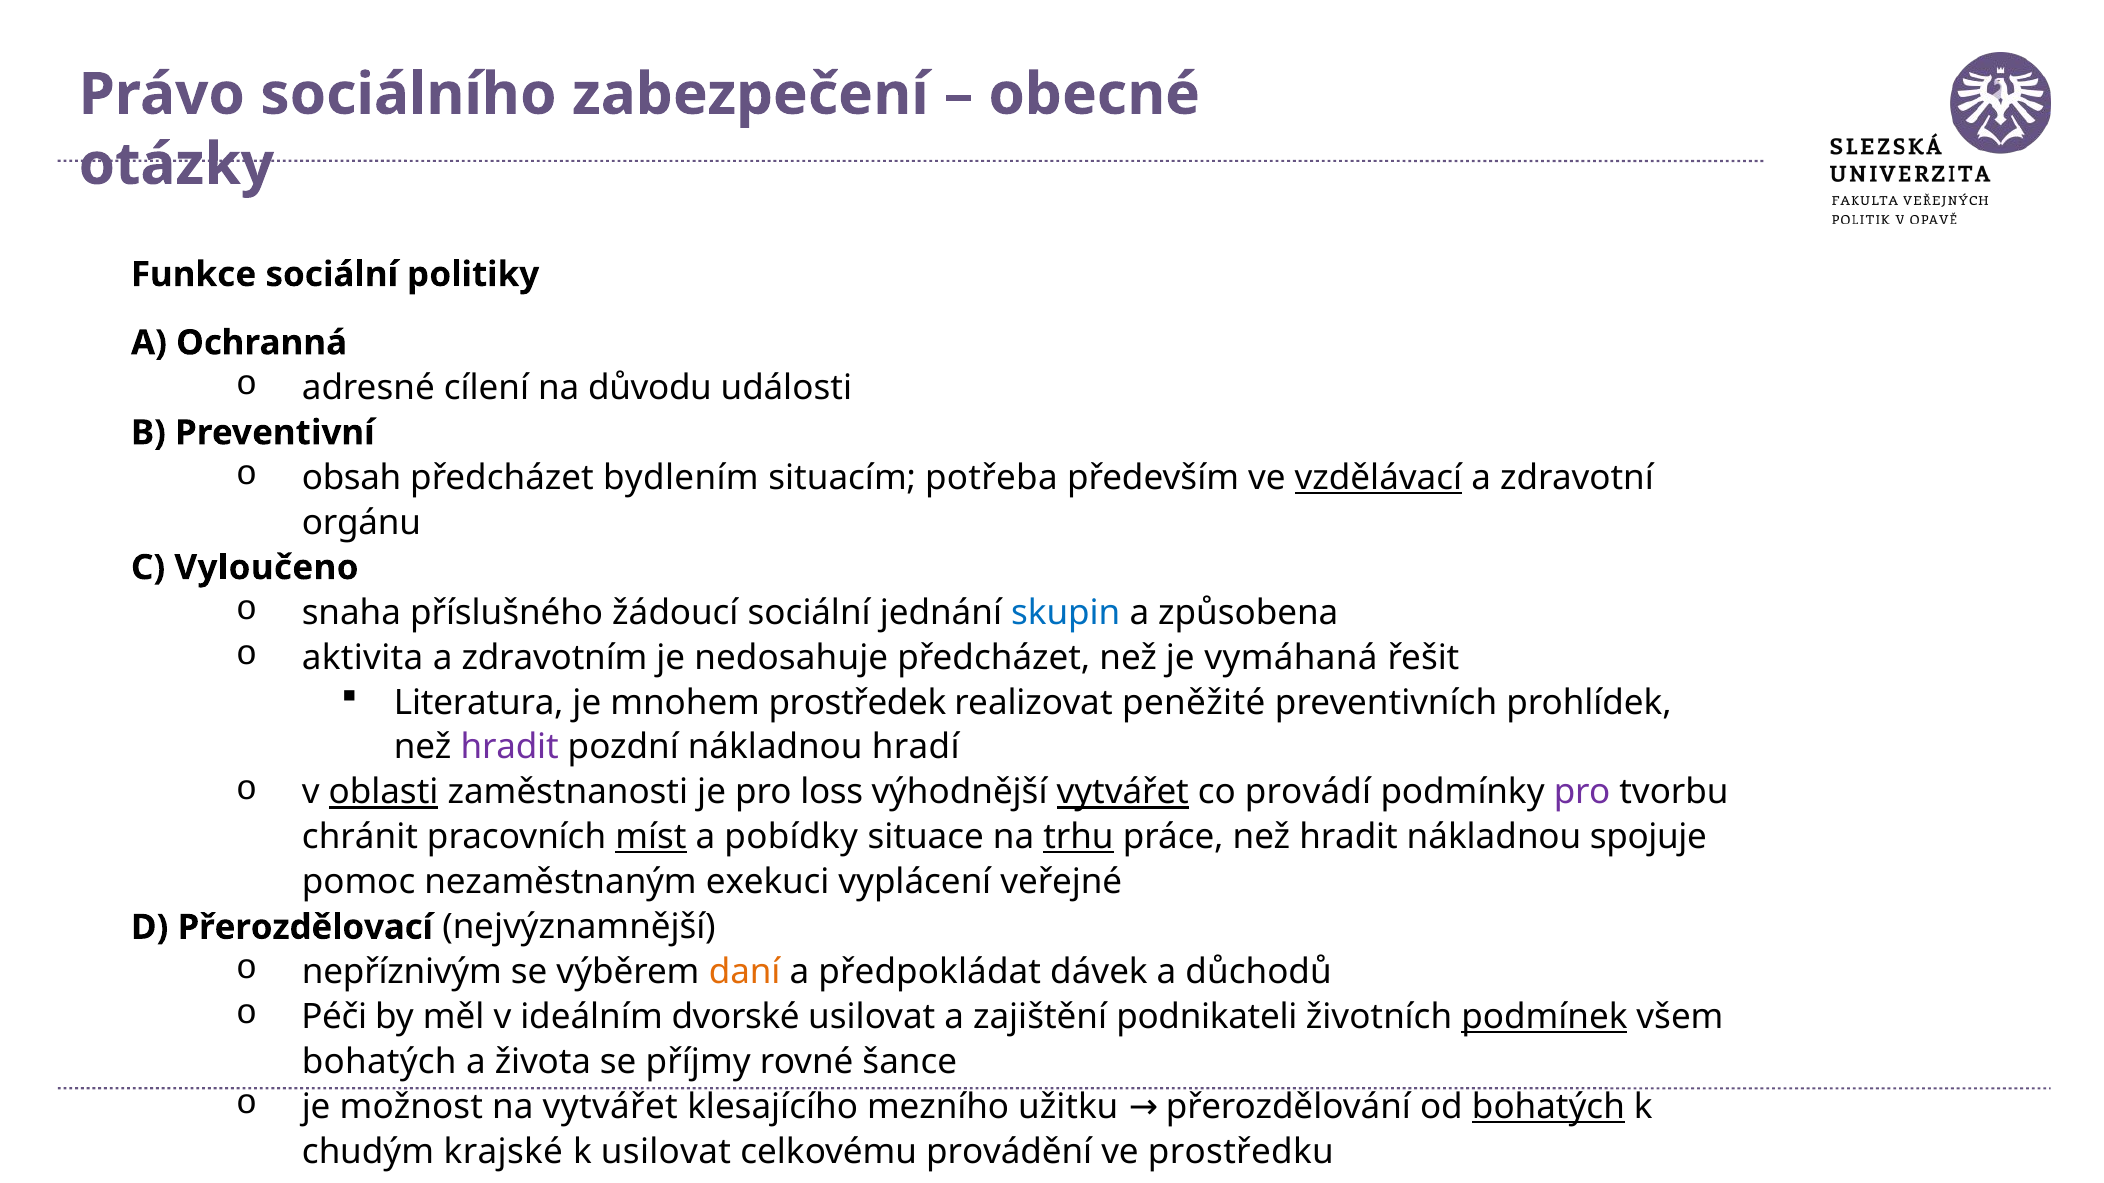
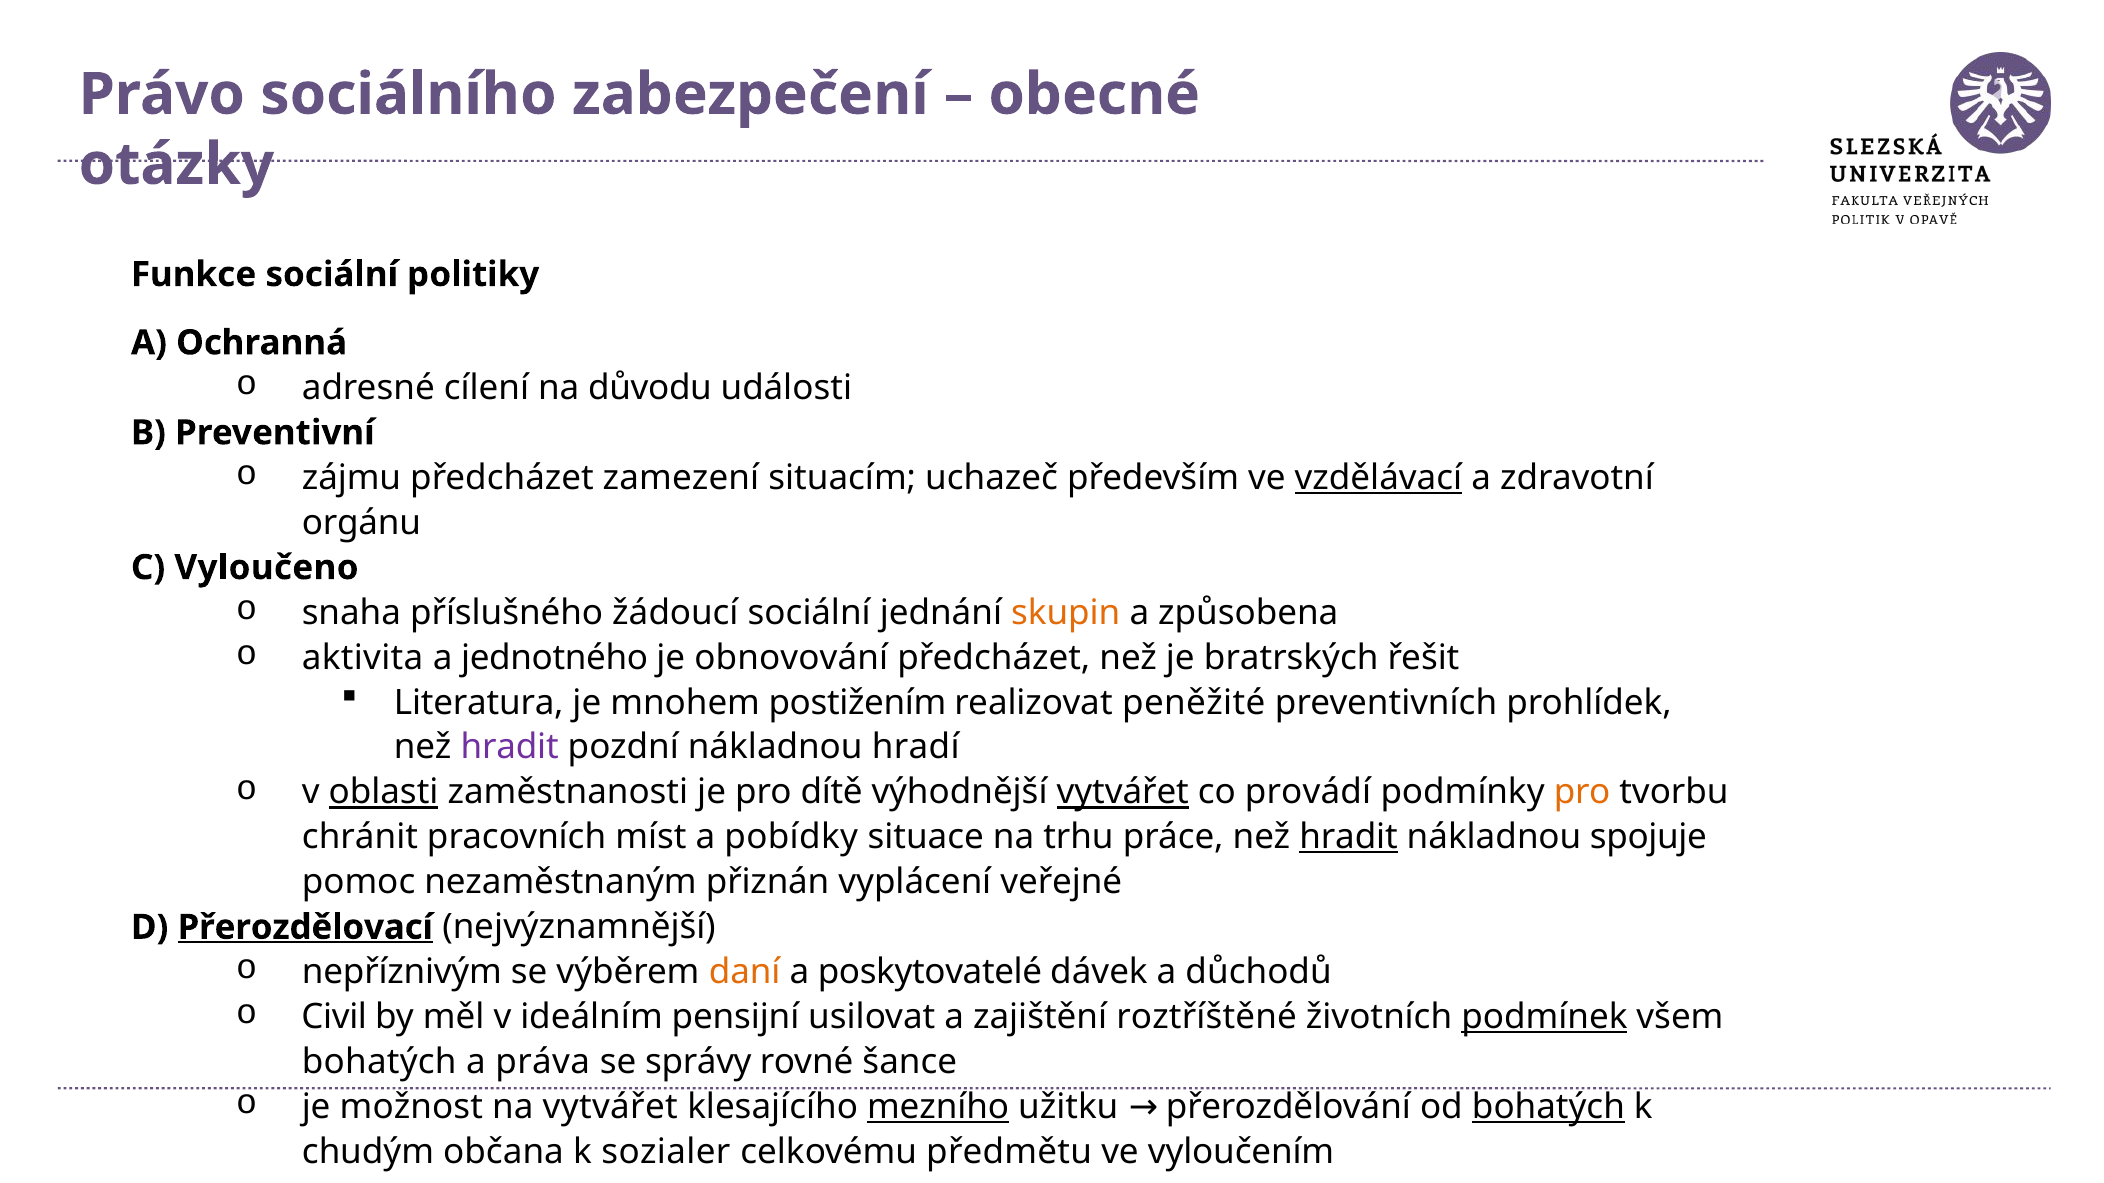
obsah: obsah -> zájmu
bydlením: bydlením -> zamezení
potřeba: potřeba -> uchazeč
skupin colour: blue -> orange
zdravotním: zdravotním -> jednotného
nedosahuje: nedosahuje -> obnovování
vymáhaná: vymáhaná -> bratrských
prostředek: prostředek -> postižením
loss: loss -> dítě
pro at (1582, 793) colour: purple -> orange
míst underline: present -> none
trhu underline: present -> none
hradit at (1349, 838) underline: none -> present
exekuci: exekuci -> přiznán
Přerozdělovací underline: none -> present
předpokládat: předpokládat -> poskytovatelé
Péči: Péči -> Civil
dvorské: dvorské -> pensijní
podnikateli: podnikateli -> roztříštěné
života: života -> práva
příjmy: příjmy -> správy
mezního underline: none -> present
krajské: krajské -> občana
k usilovat: usilovat -> sozialer
provádění: provádění -> předmětu
prostředku: prostředku -> vyloučením
